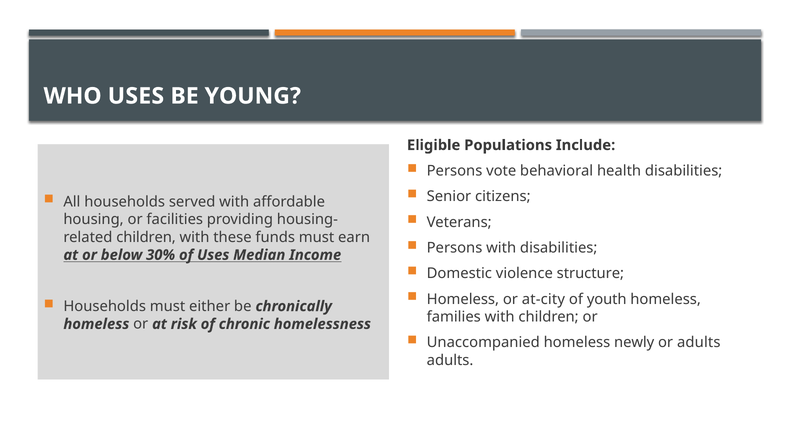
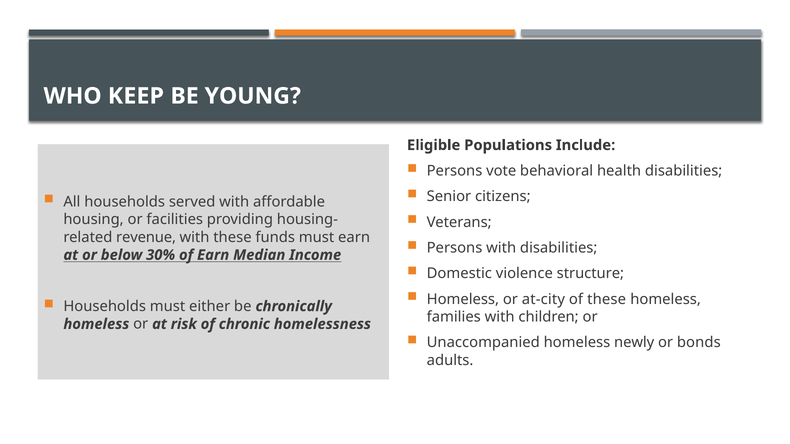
WHO USES: USES -> KEEP
children at (146, 237): children -> revenue
of Uses: Uses -> Earn
of youth: youth -> these
or adults: adults -> bonds
